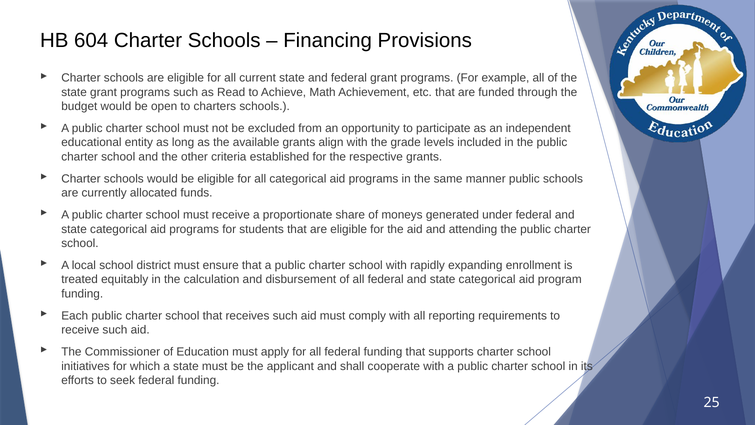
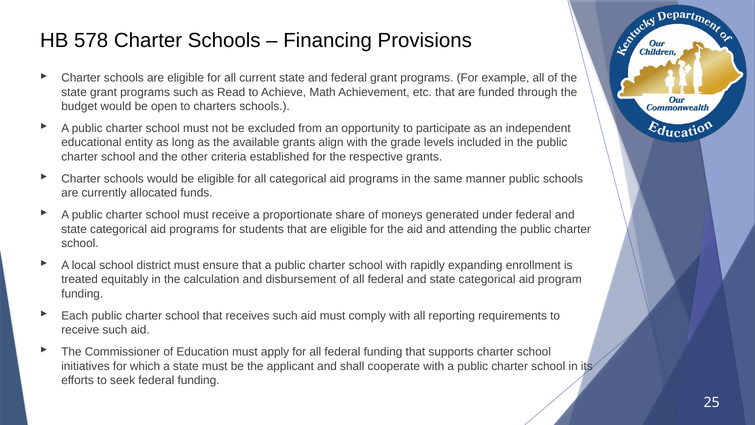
604: 604 -> 578
